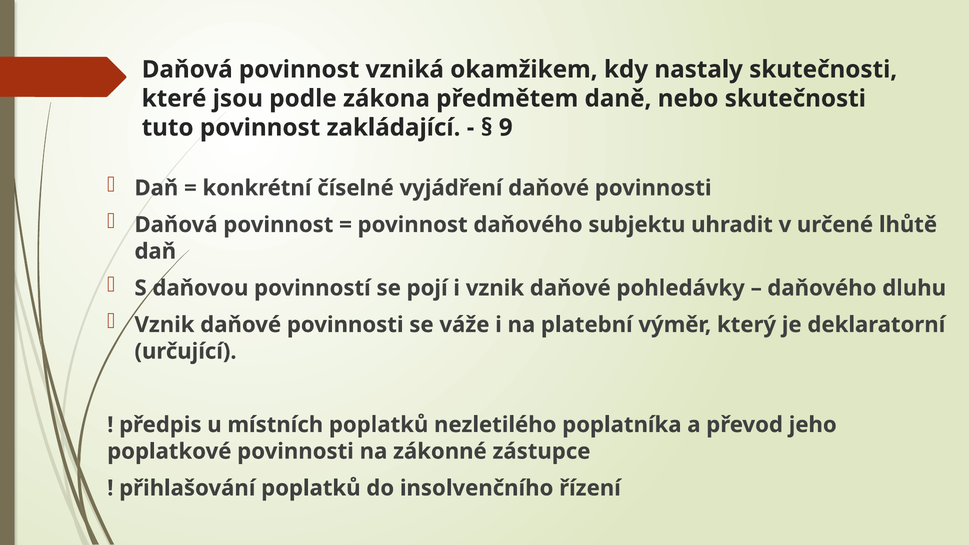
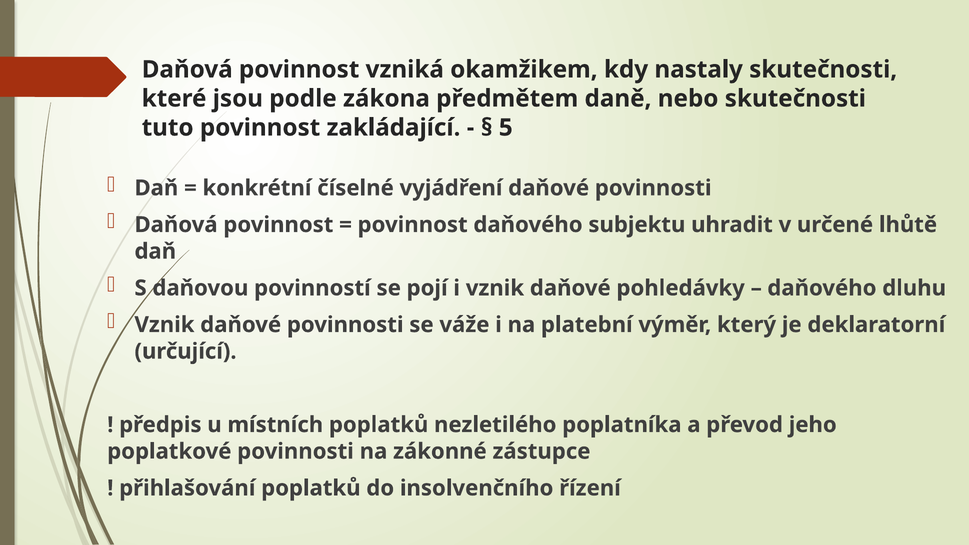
9: 9 -> 5
